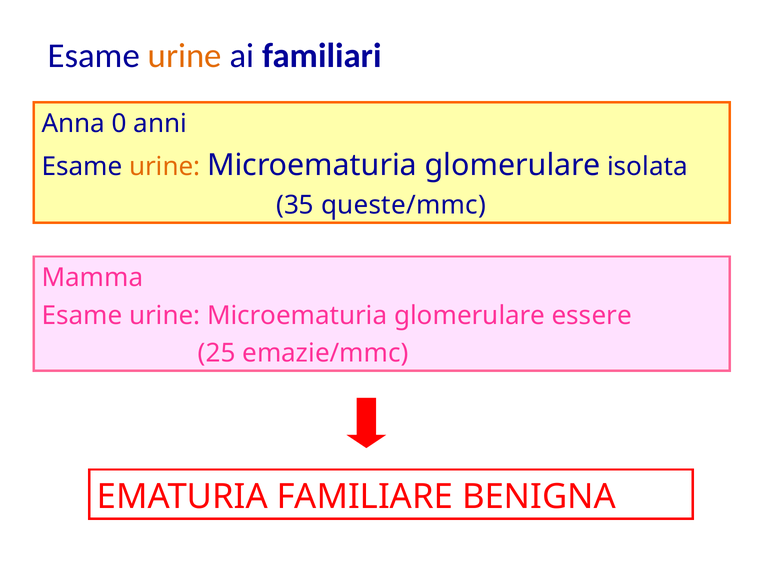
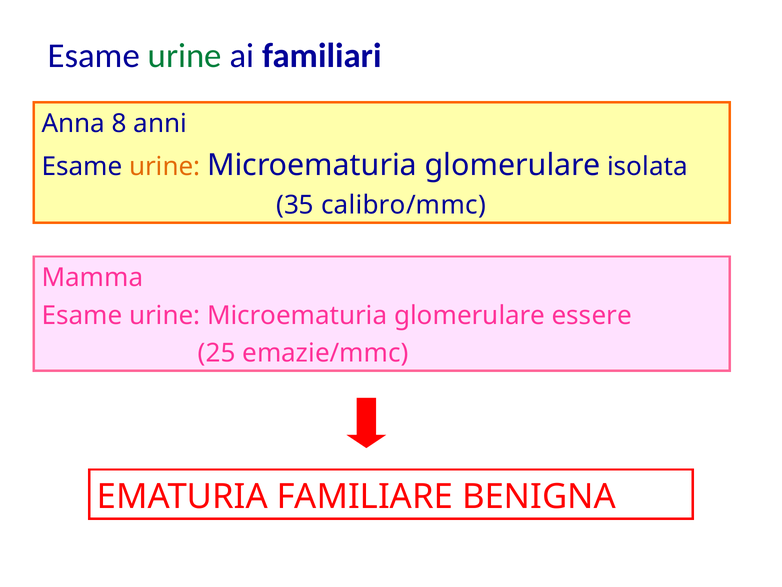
urine at (185, 56) colour: orange -> green
0: 0 -> 8
queste/mmc: queste/mmc -> calibro/mmc
